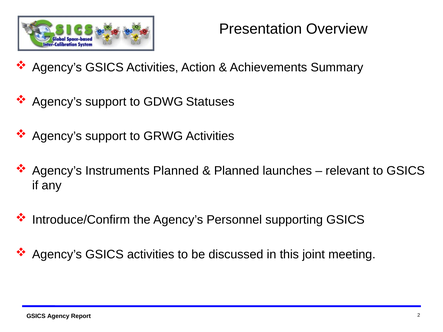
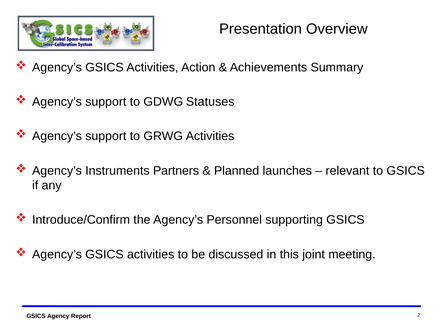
Instruments Planned: Planned -> Partners
